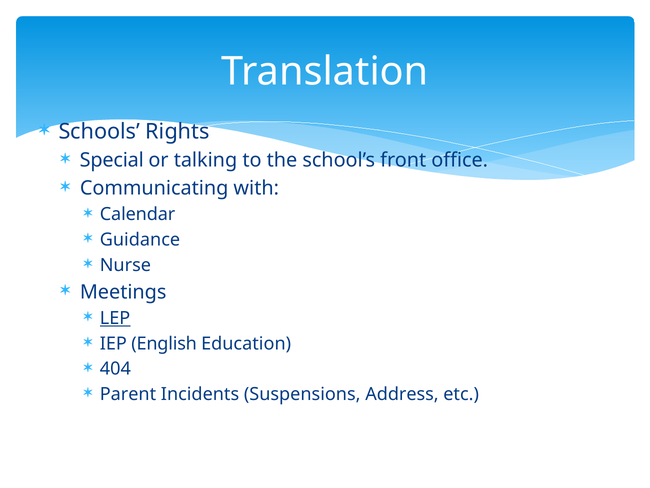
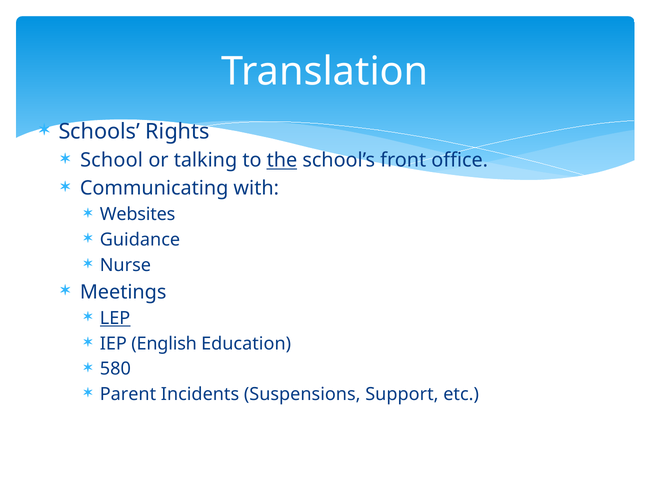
Special: Special -> School
the underline: none -> present
Calendar: Calendar -> Websites
404: 404 -> 580
Address: Address -> Support
